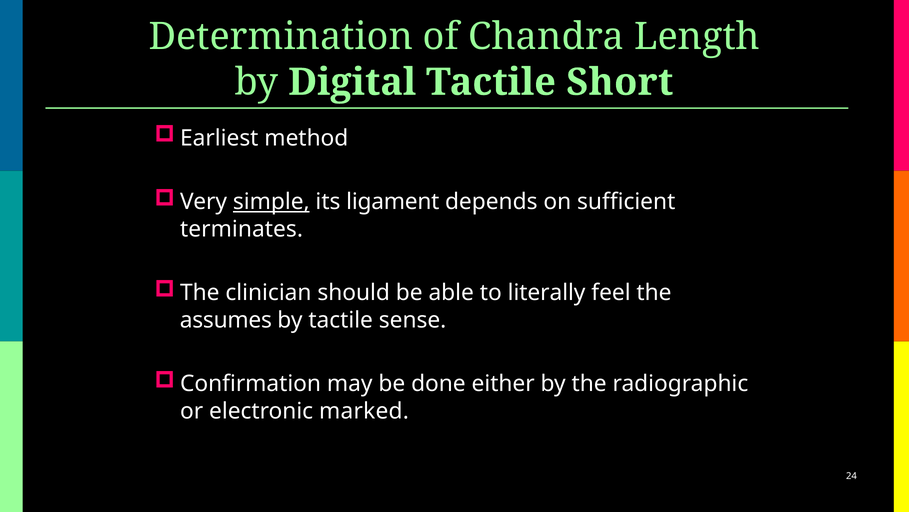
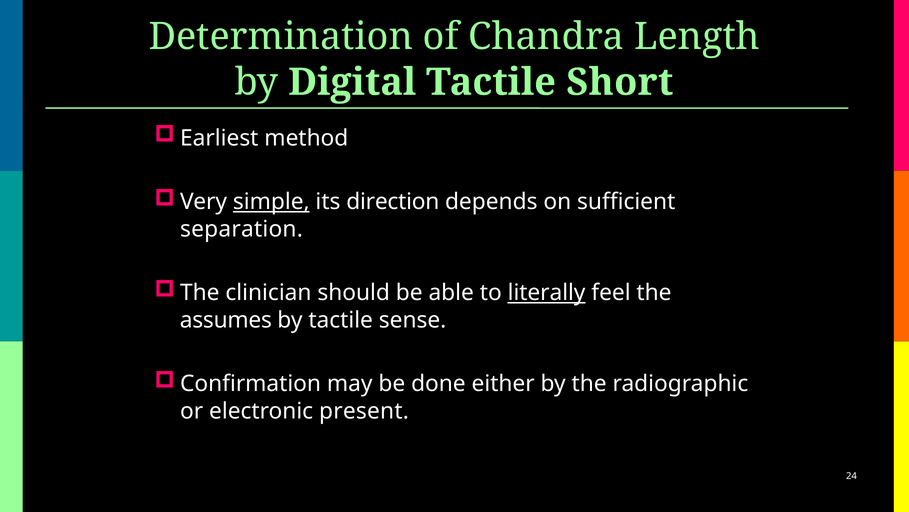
ligament: ligament -> direction
terminates: terminates -> separation
literally underline: none -> present
marked: marked -> present
